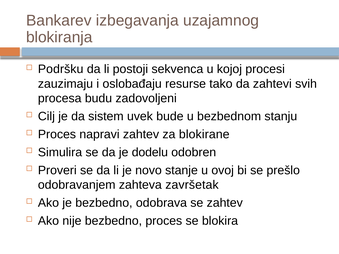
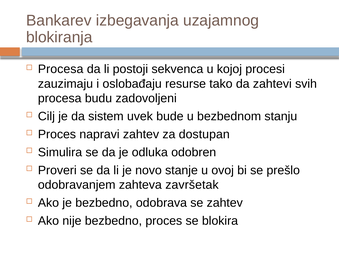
Podršku at (61, 69): Podršku -> Procesa
blokirane: blokirane -> dostupan
dodelu: dodelu -> odluka
